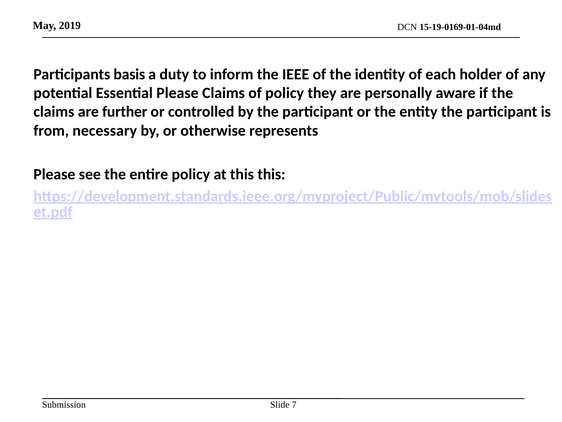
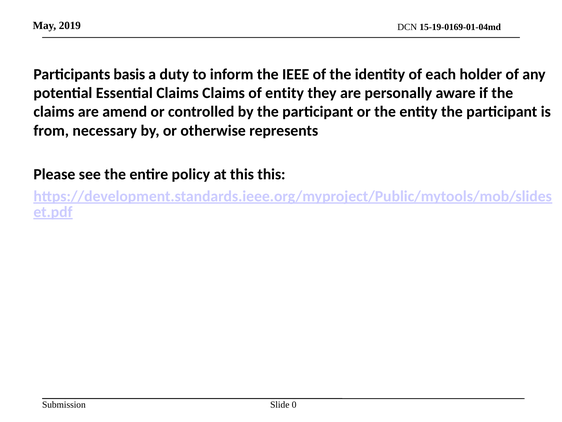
Essential Please: Please -> Claims
of policy: policy -> entity
further: further -> amend
7: 7 -> 0
